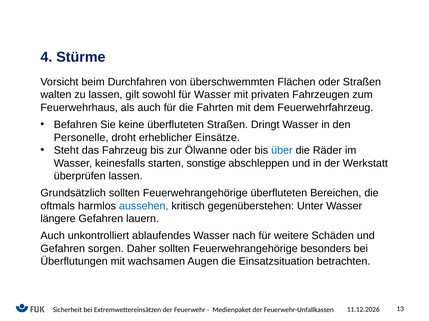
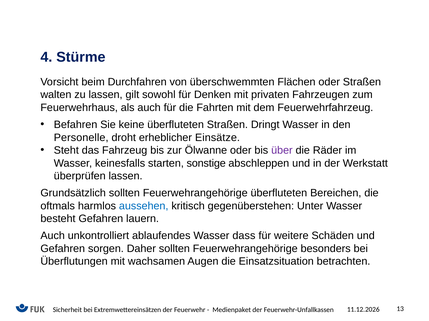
für Wasser: Wasser -> Denken
über colour: blue -> purple
längere: längere -> besteht
nach: nach -> dass
